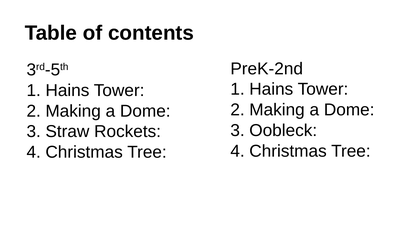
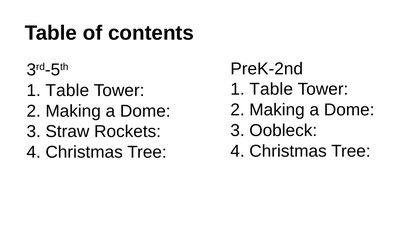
Hains at (271, 89): Hains -> Table
Hains at (67, 91): Hains -> Table
